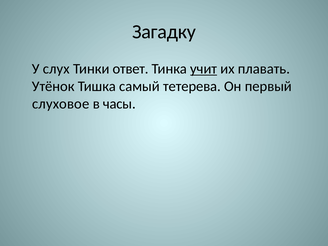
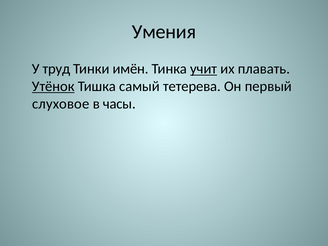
Загадку: Загадку -> Умения
слух: слух -> труд
ответ: ответ -> имён
Утёнок underline: none -> present
